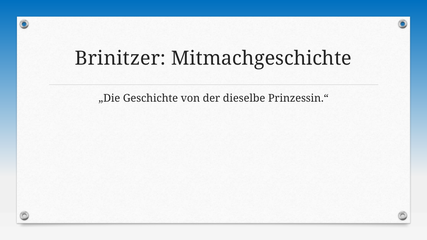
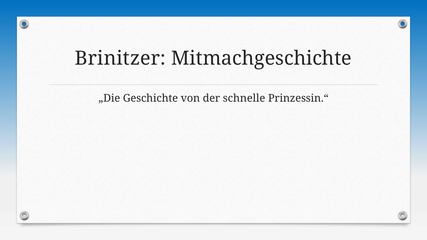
dieselbe: dieselbe -> schnelle
